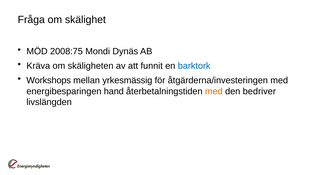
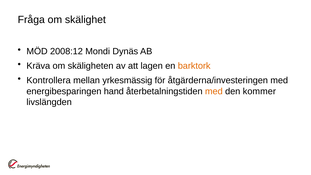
2008:75: 2008:75 -> 2008:12
funnit: funnit -> lagen
barktork colour: blue -> orange
Workshops: Workshops -> Kontrollera
bedriver: bedriver -> kommer
